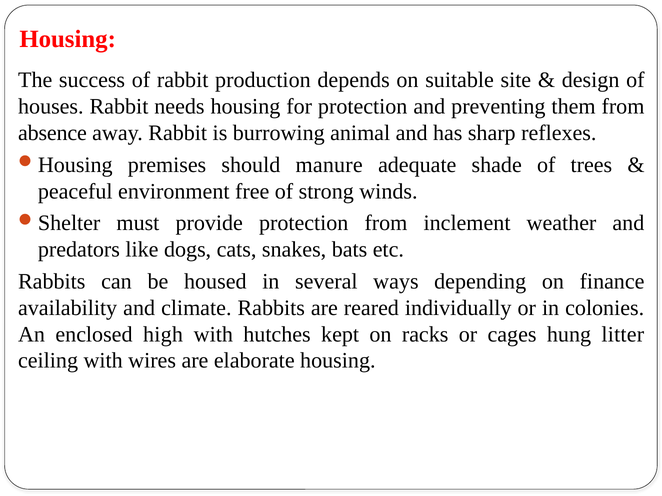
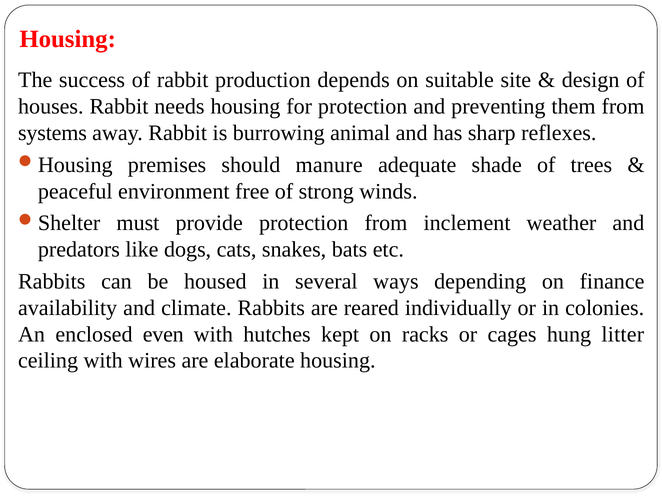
absence: absence -> systems
high: high -> even
